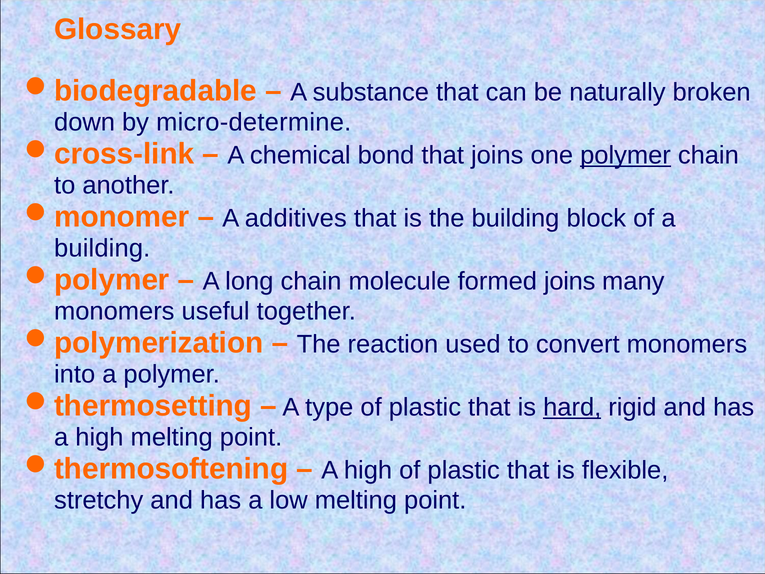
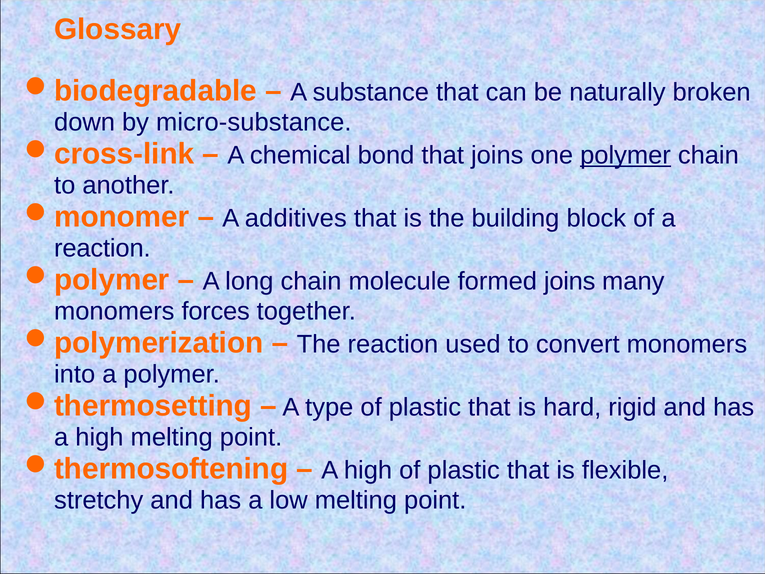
micro-determine: micro-determine -> micro-substance
building at (102, 248): building -> reaction
useful: useful -> forces
hard underline: present -> none
